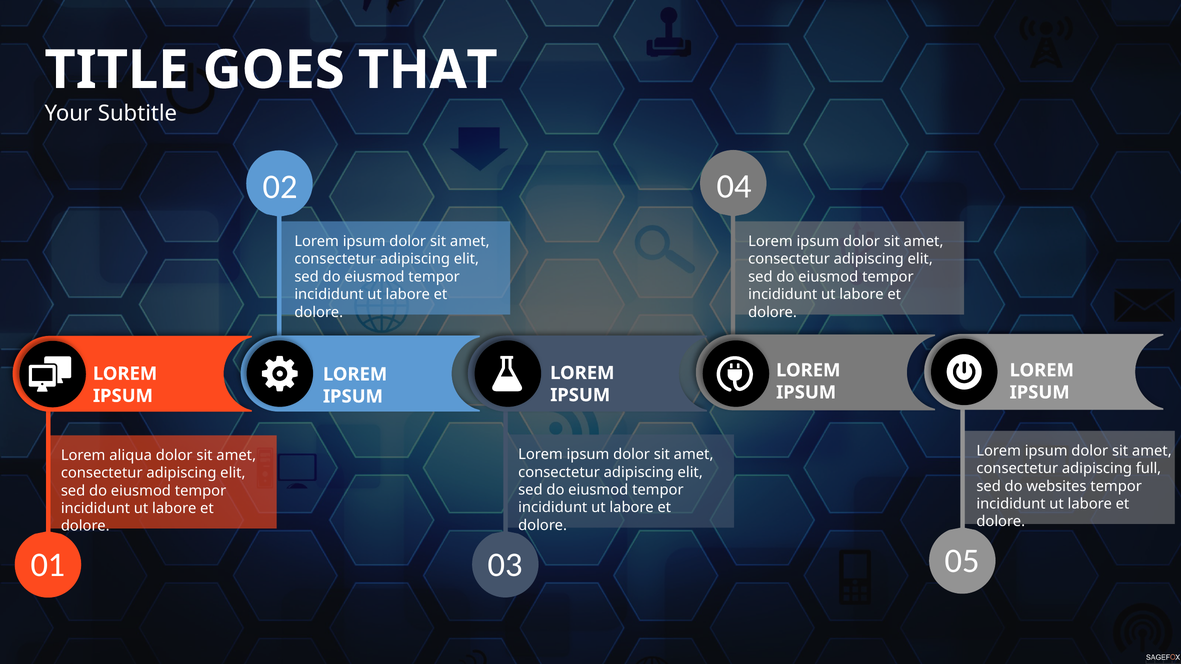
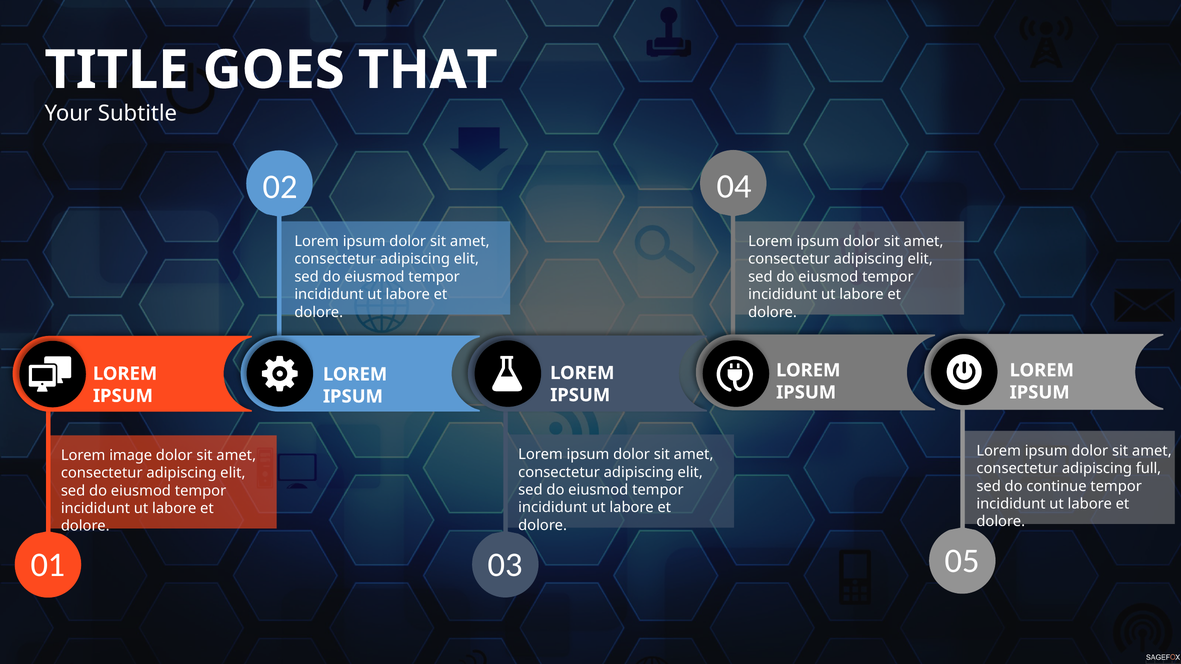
aliqua: aliqua -> image
websites: websites -> continue
